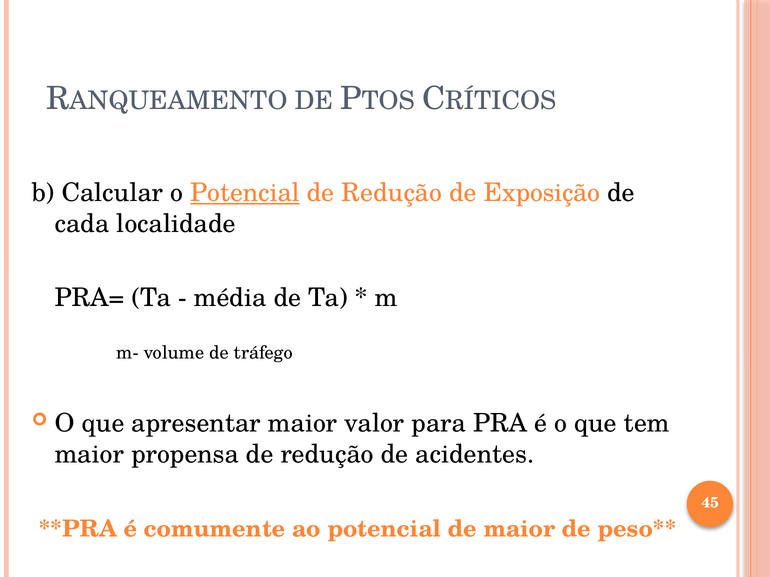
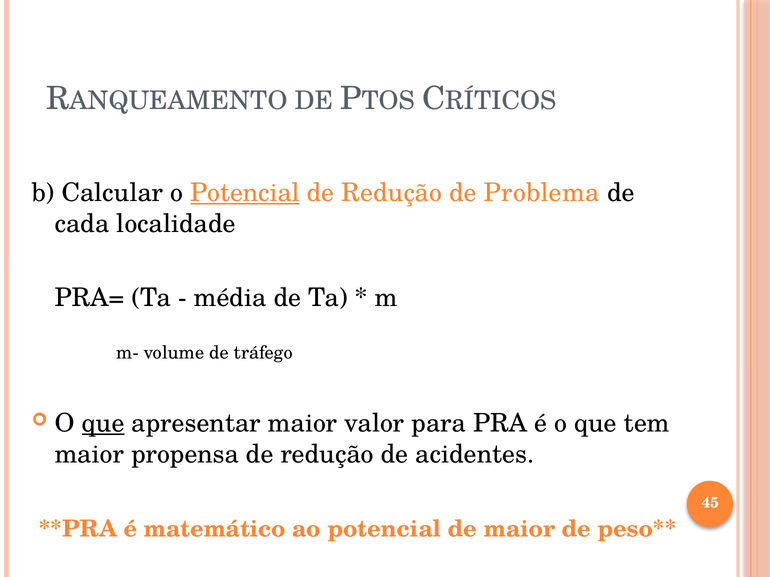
Exposição: Exposição -> Problema
que at (103, 424) underline: none -> present
comumente: comumente -> matemático
